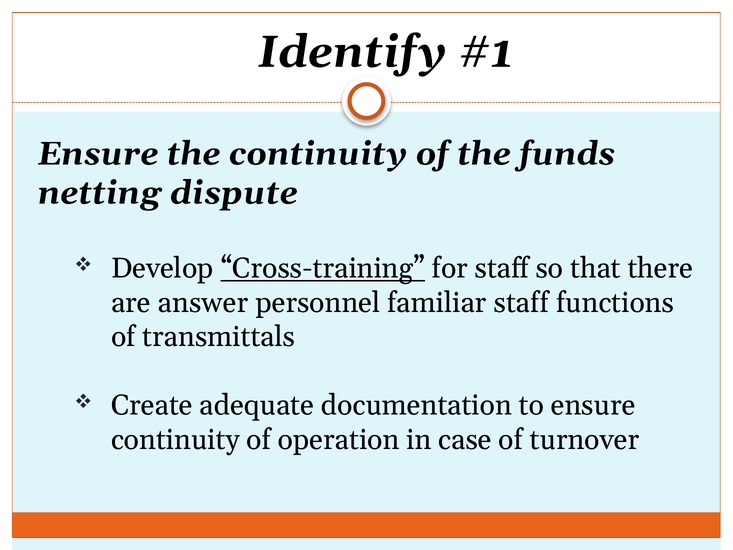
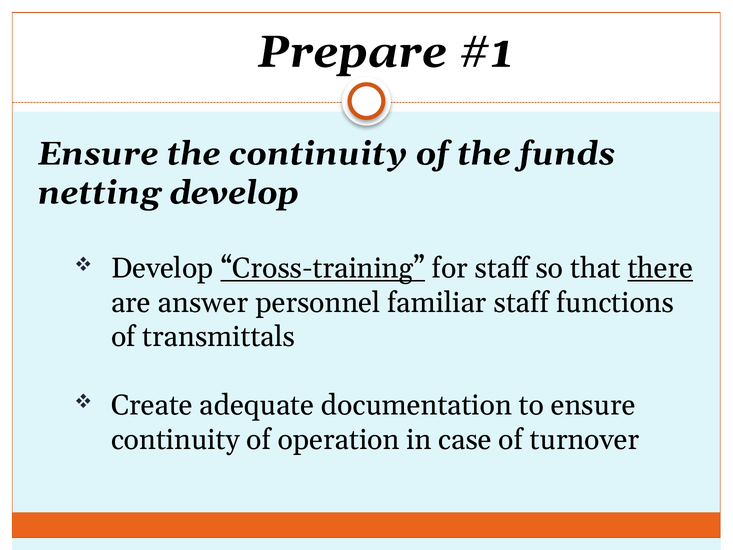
Identify: Identify -> Prepare
netting dispute: dispute -> develop
there underline: none -> present
